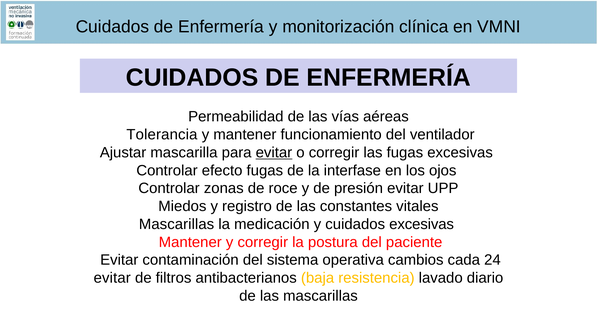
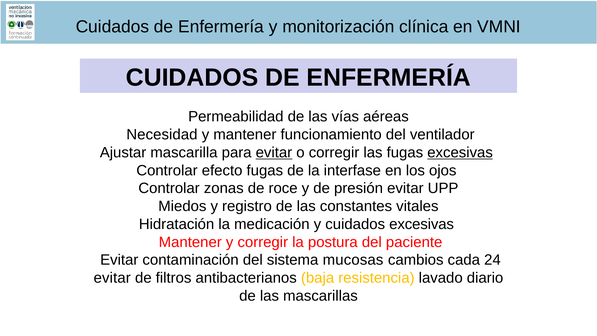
Tolerancia: Tolerancia -> Necesidad
excesivas at (460, 152) underline: none -> present
Mascarillas at (177, 224): Mascarillas -> Hidratación
operativa: operativa -> mucosas
